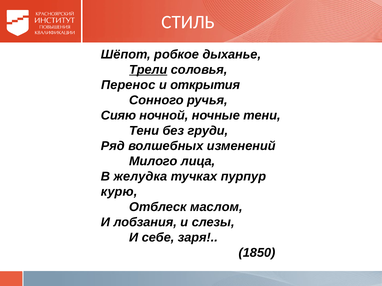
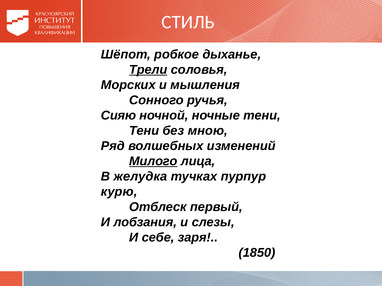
Перенос: Перенос -> Морских
открытия: открытия -> мышления
груди: груди -> мною
Милого underline: none -> present
маслом: маслом -> первый
